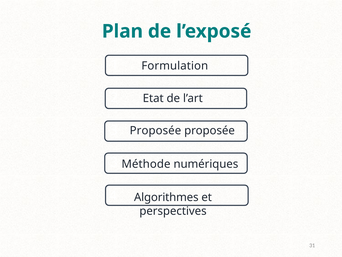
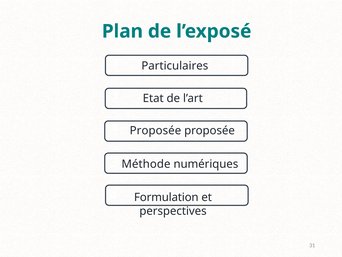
Formulation: Formulation -> Particulaires
Algorithmes: Algorithmes -> Formulation
